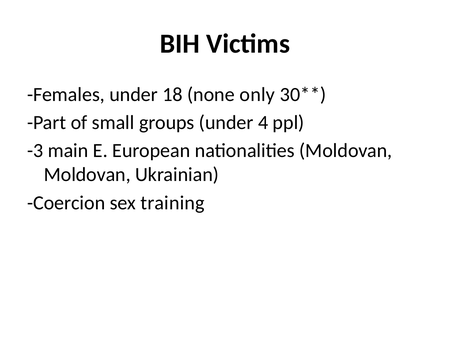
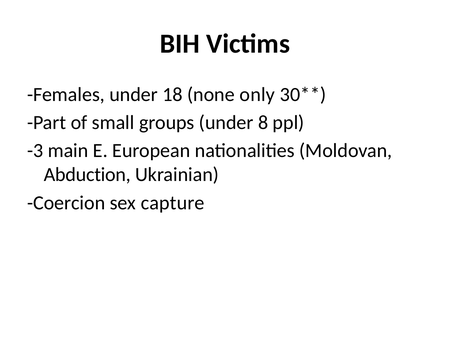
4: 4 -> 8
Moldovan at (87, 174): Moldovan -> Abduction
training: training -> capture
